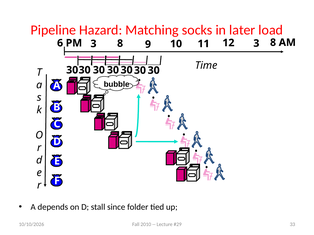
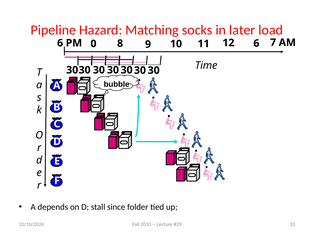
12 8: 8 -> 7
PM 3: 3 -> 0
11 3: 3 -> 6
